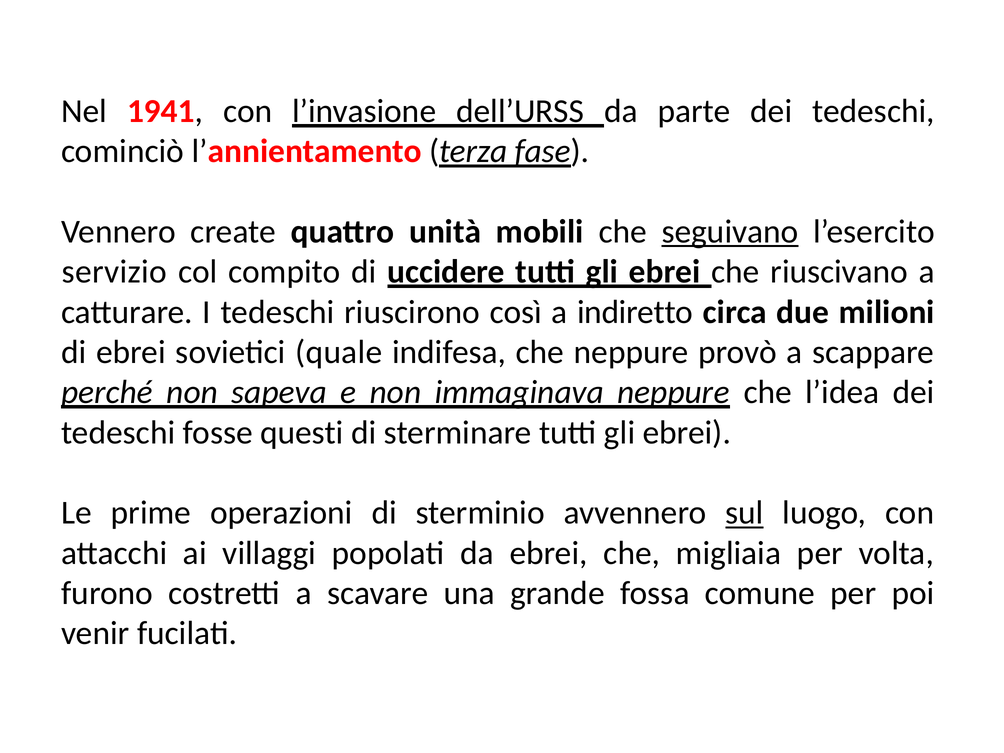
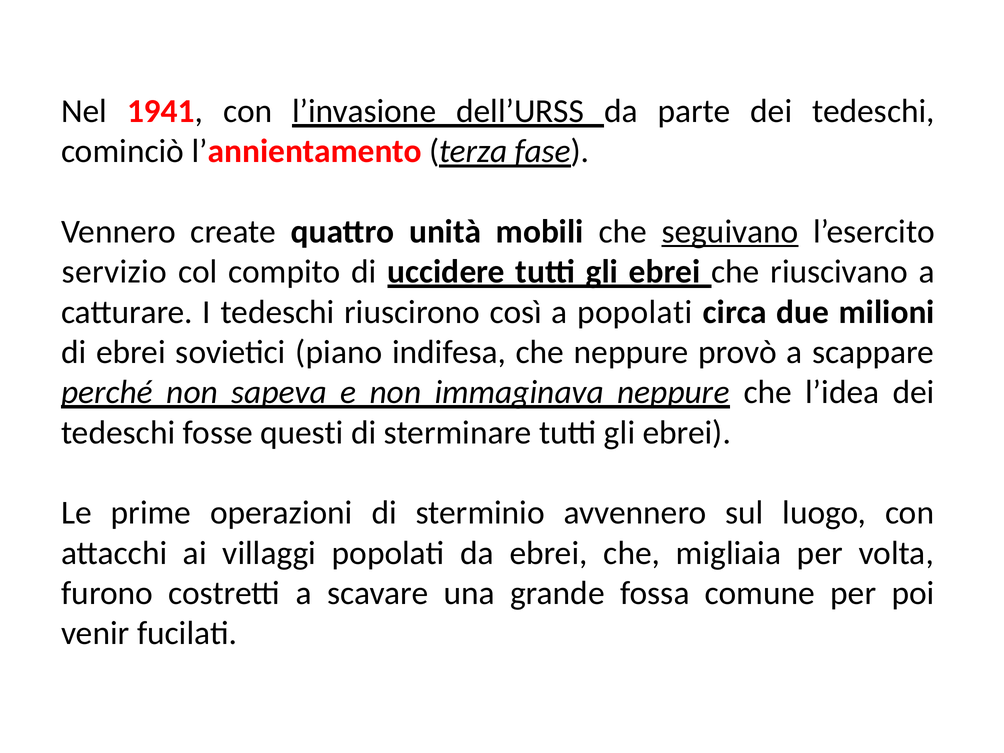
a indiretto: indiretto -> popolati
quale: quale -> piano
sul underline: present -> none
